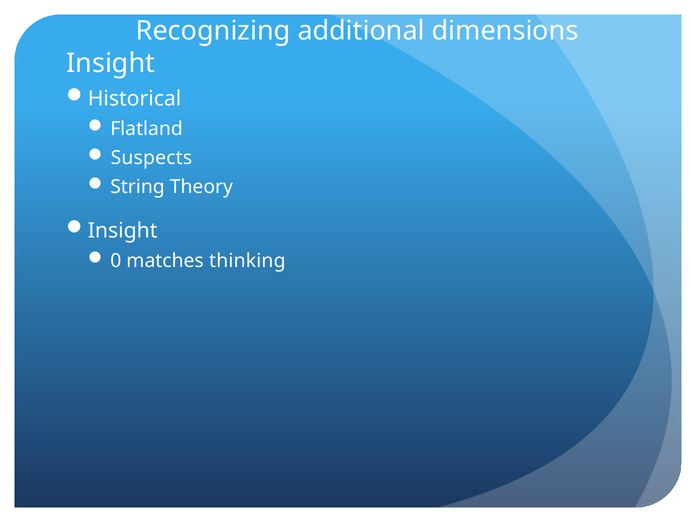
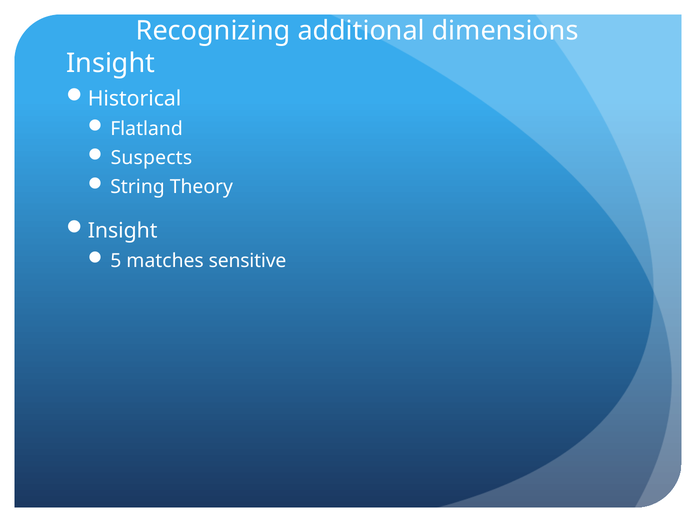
0: 0 -> 5
thinking: thinking -> sensitive
